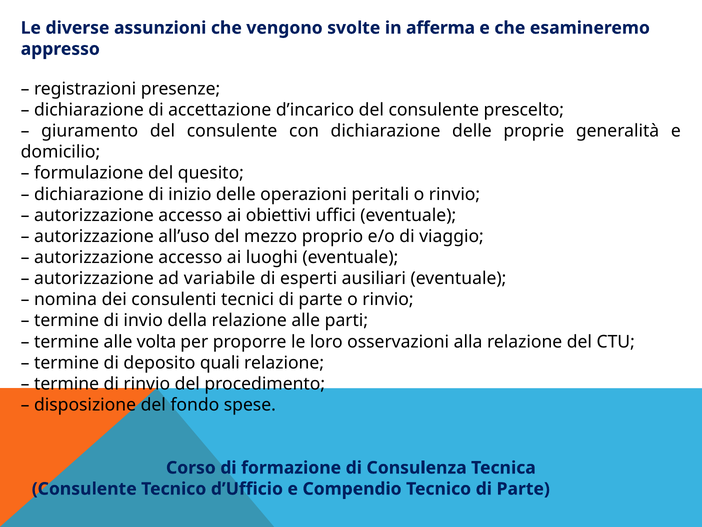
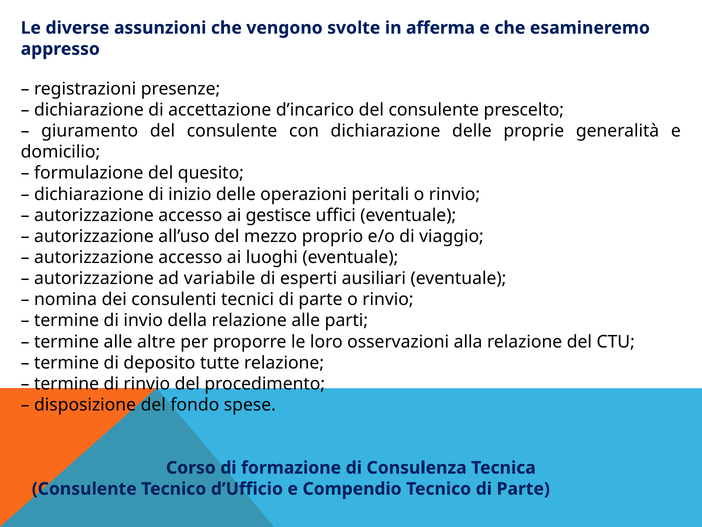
obiettivi: obiettivi -> gestisce
volta: volta -> altre
quali: quali -> tutte
